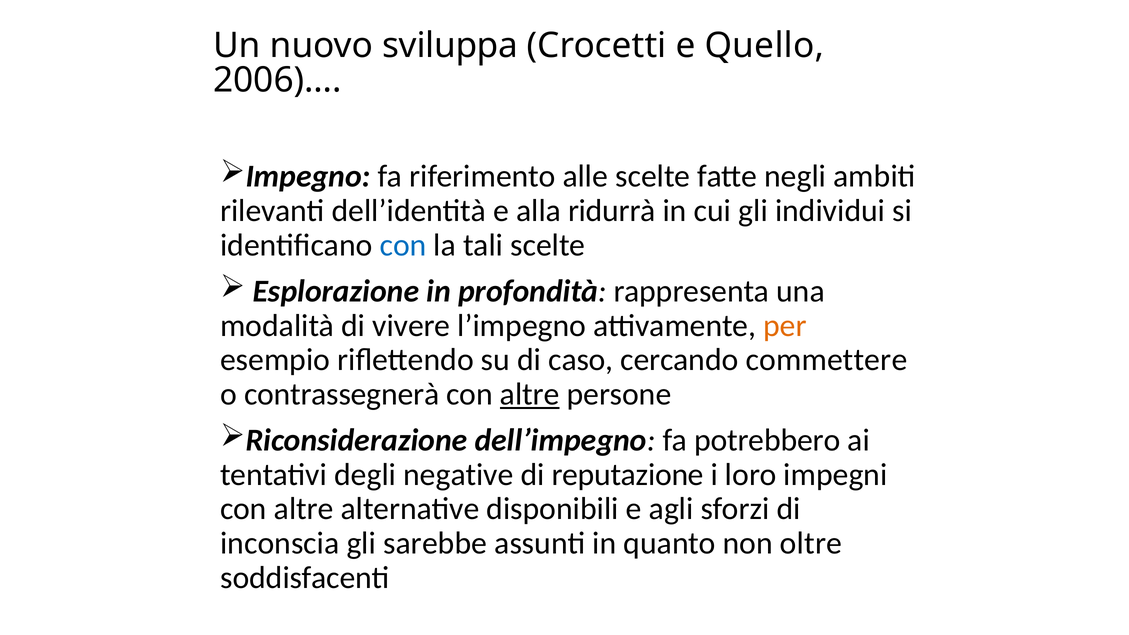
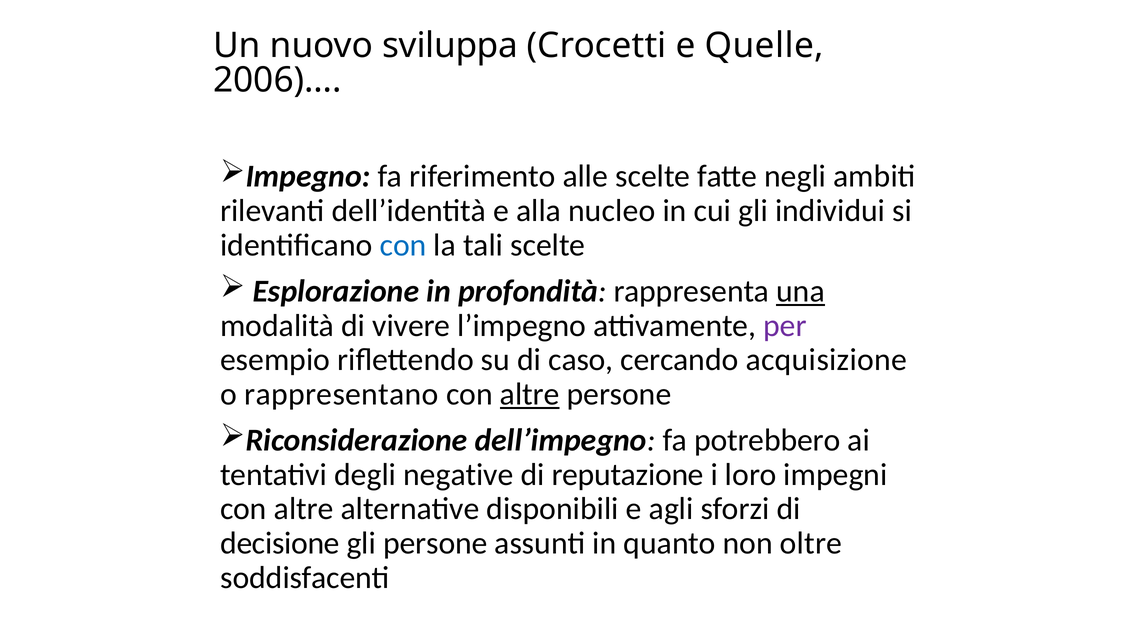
Quello: Quello -> Quelle
ridurrà: ridurrà -> nucleo
una underline: none -> present
per colour: orange -> purple
commettere: commettere -> acquisizione
contrassegnerà: contrassegnerà -> rappresentano
inconscia: inconscia -> decisione
gli sarebbe: sarebbe -> persone
